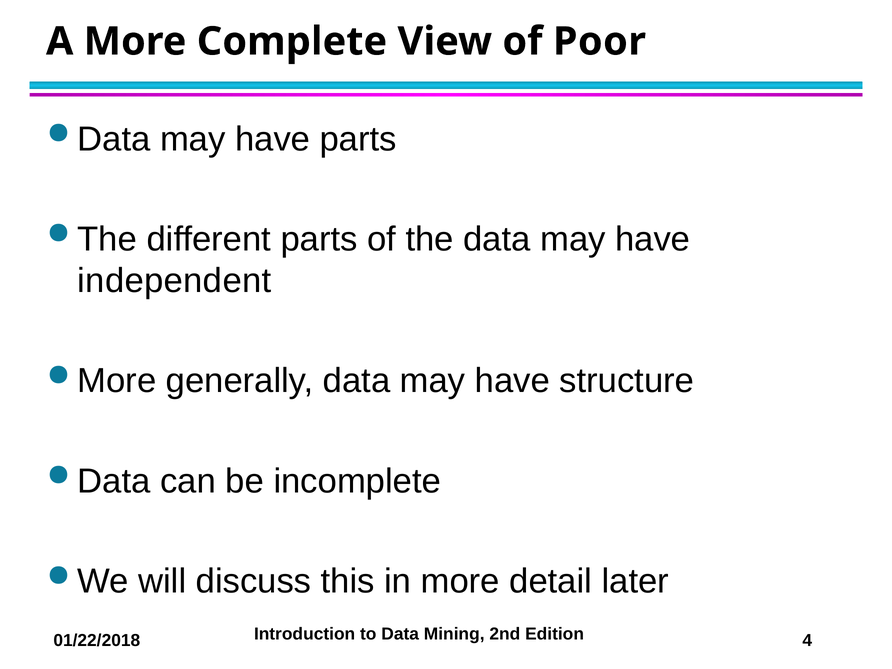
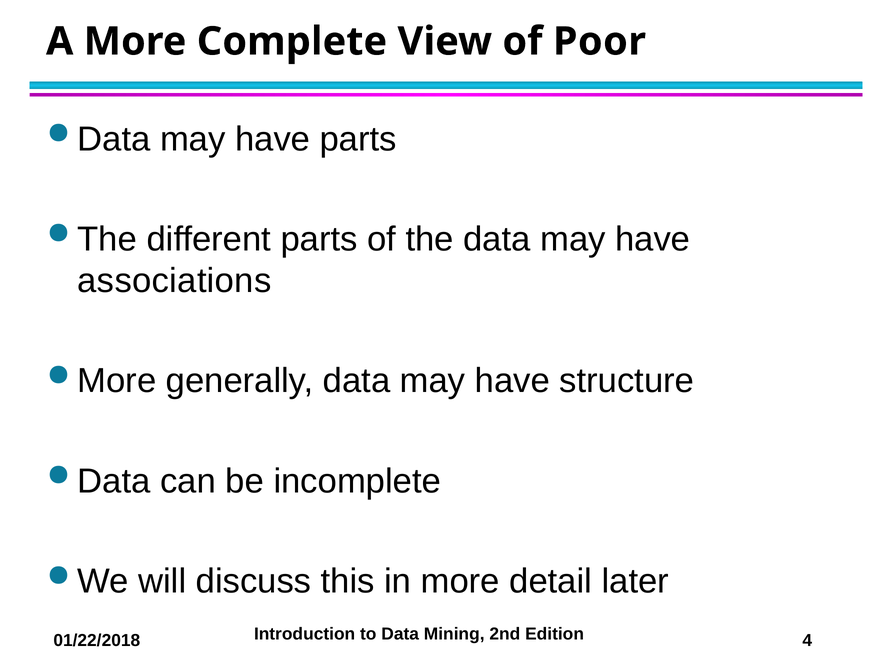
independent: independent -> associations
